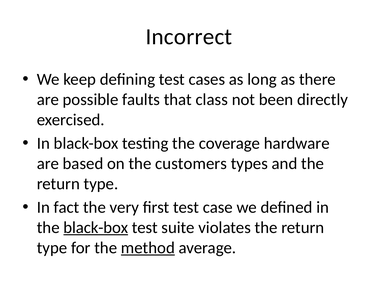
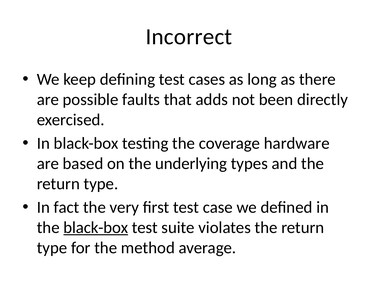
class: class -> adds
customers: customers -> underlying
method underline: present -> none
